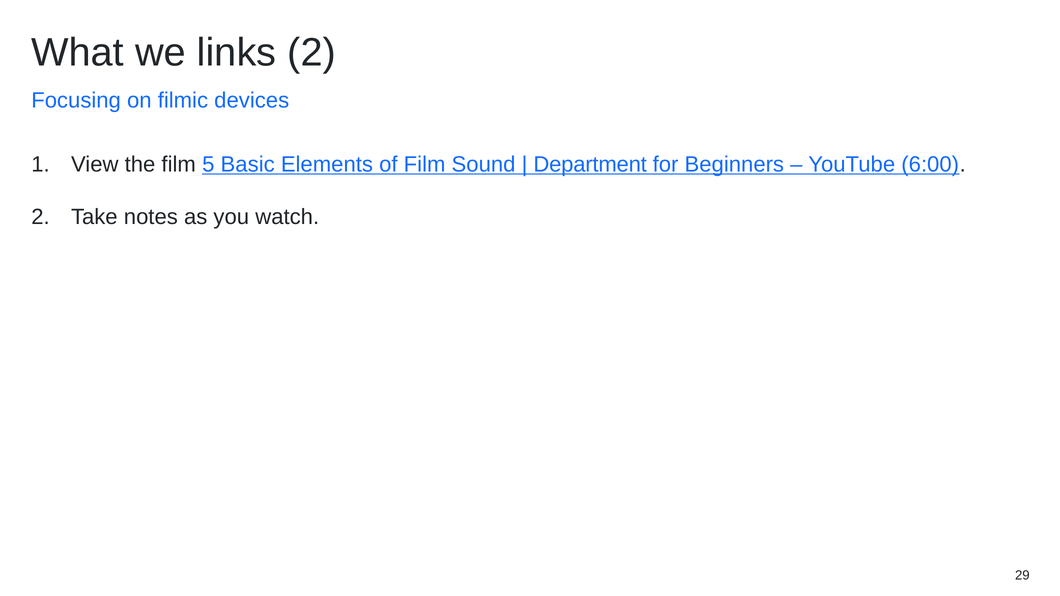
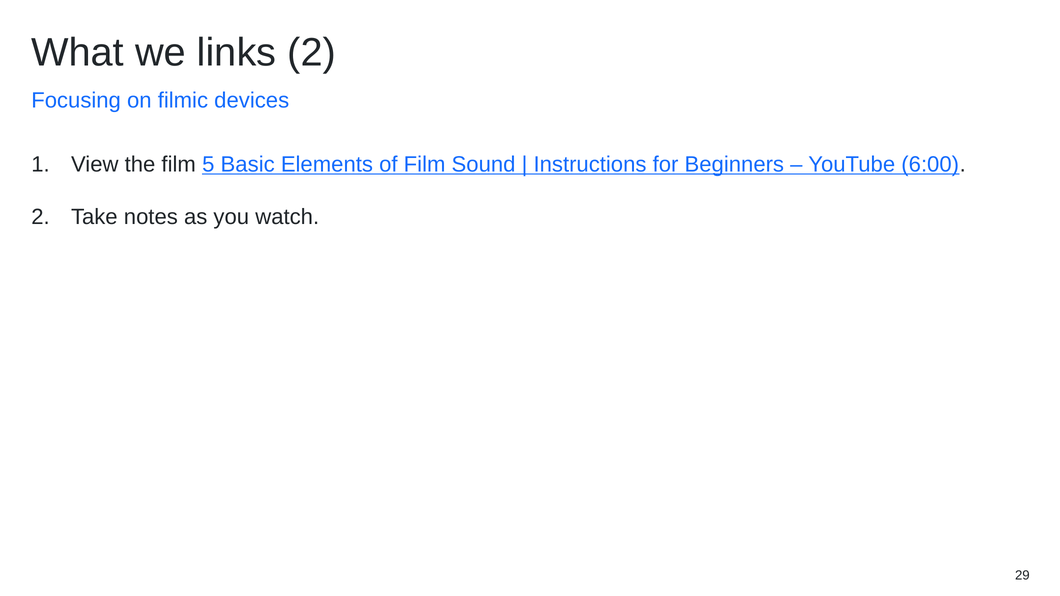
Department: Department -> Instructions
